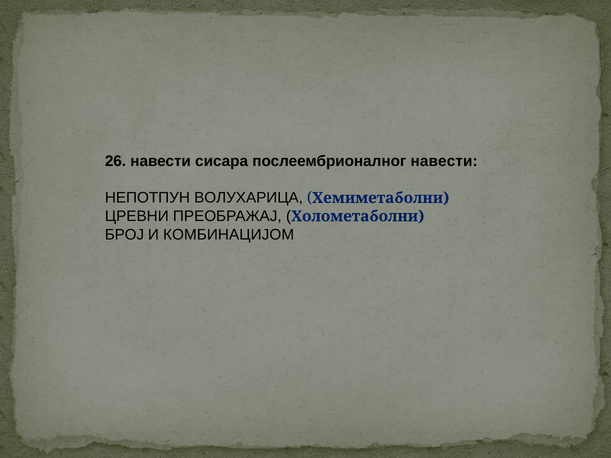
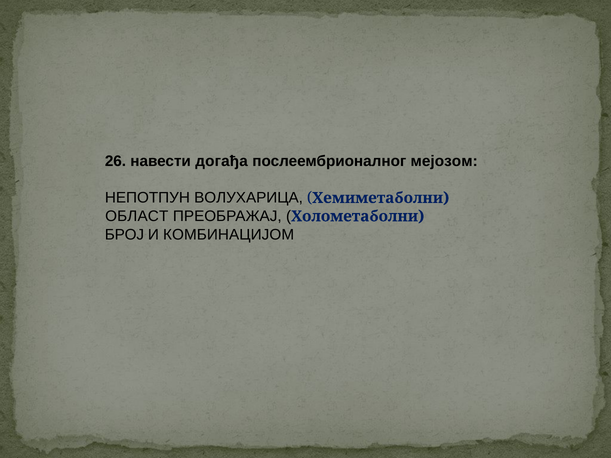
сисара: сисара -> догађа
послеембрионалног навести: навести -> мејозом
ЦРЕВНИ: ЦРЕВНИ -> ОБЛАСТ
